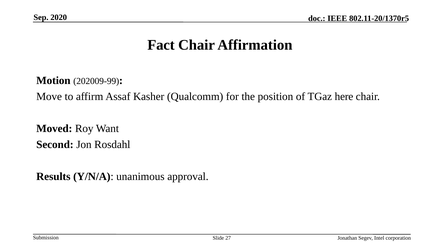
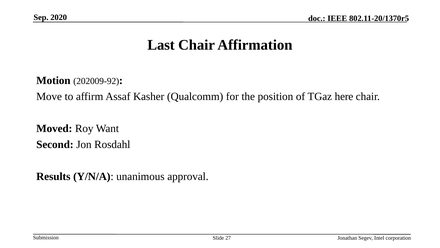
Fact: Fact -> Last
202009-99: 202009-99 -> 202009-92
